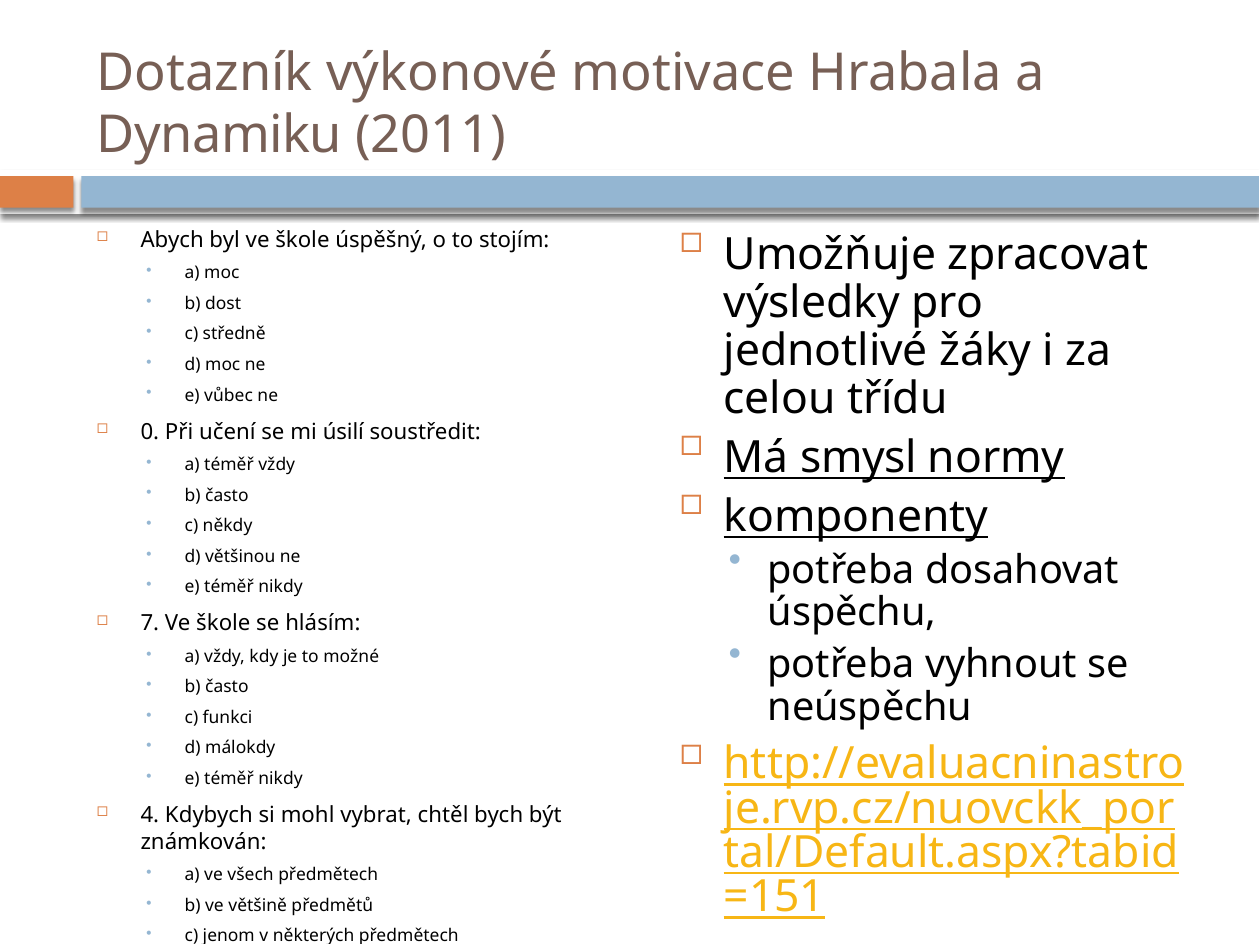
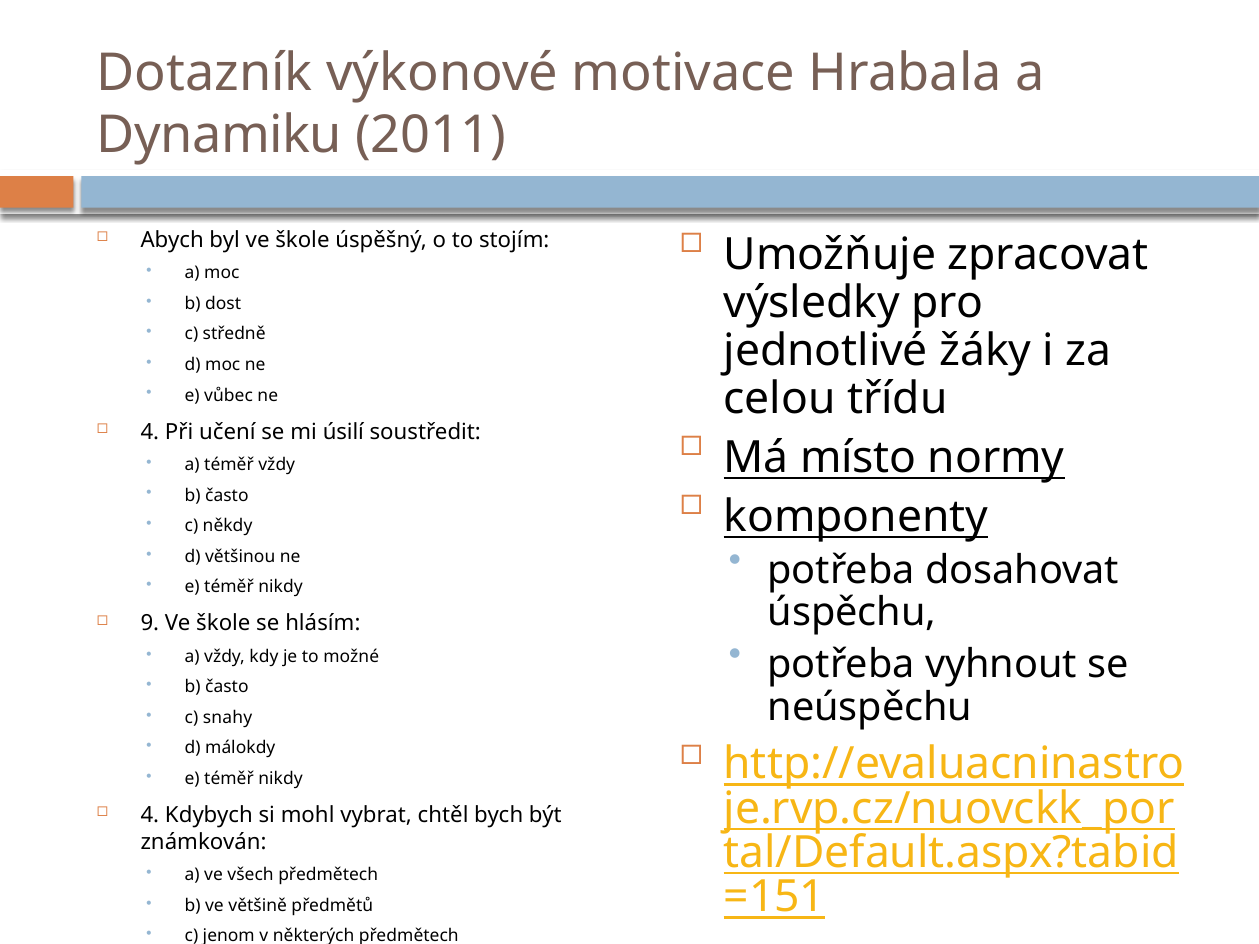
0 at (150, 432): 0 -> 4
smysl: smysl -> místo
7: 7 -> 9
funkci: funkci -> snahy
